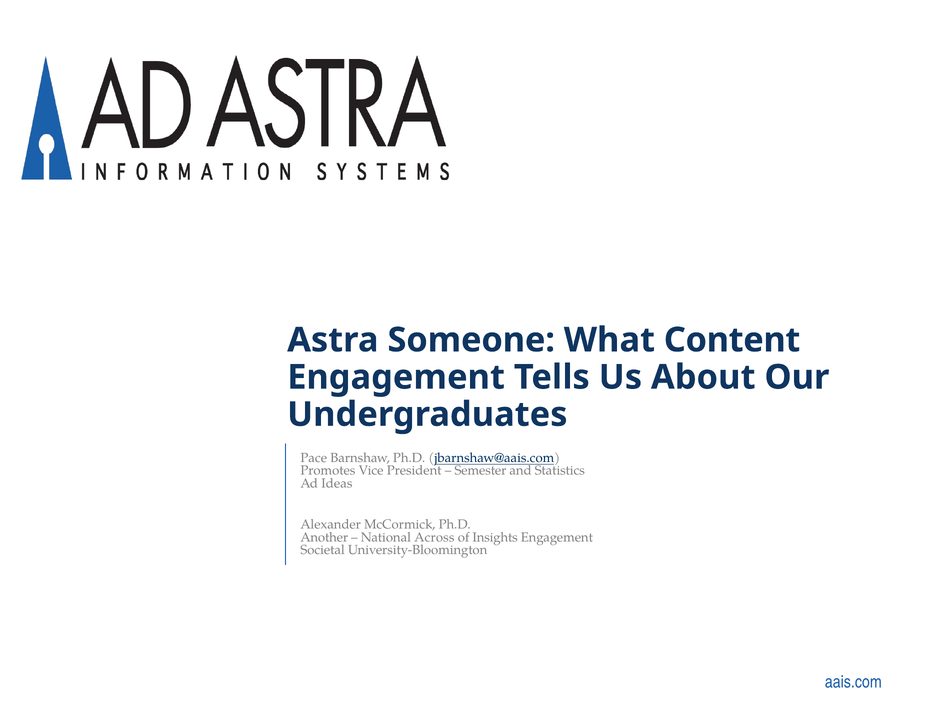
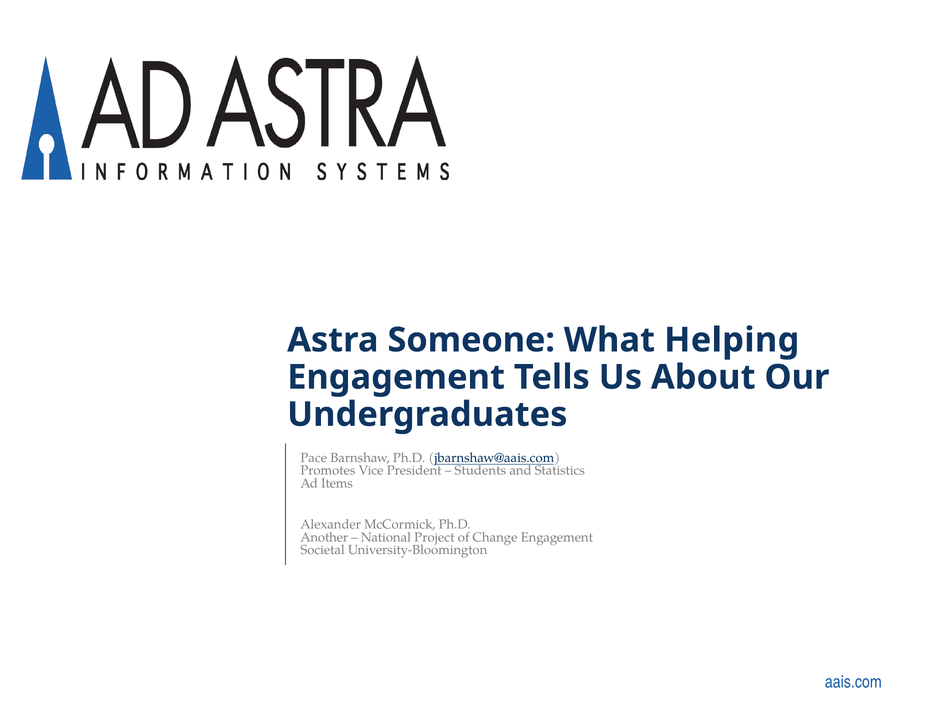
Content: Content -> Helping
Semester: Semester -> Students
Ideas: Ideas -> Items
Across: Across -> Project
Insights: Insights -> Change
